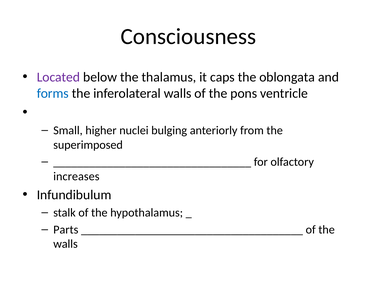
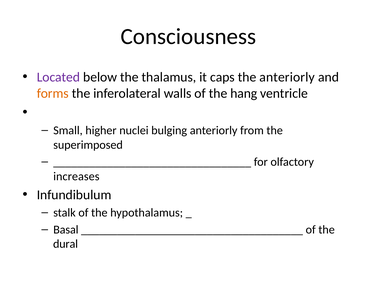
the oblongata: oblongata -> anteriorly
forms colour: blue -> orange
pons: pons -> hang
Parts: Parts -> Basal
walls at (65, 244): walls -> dural
